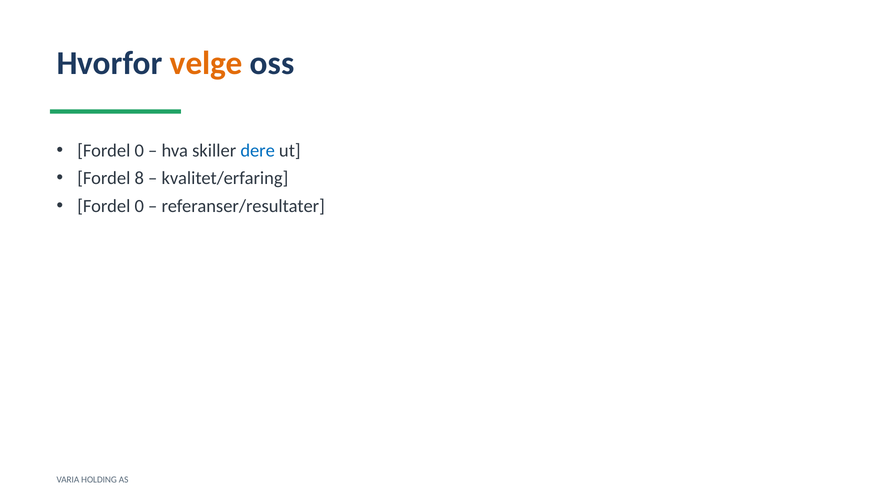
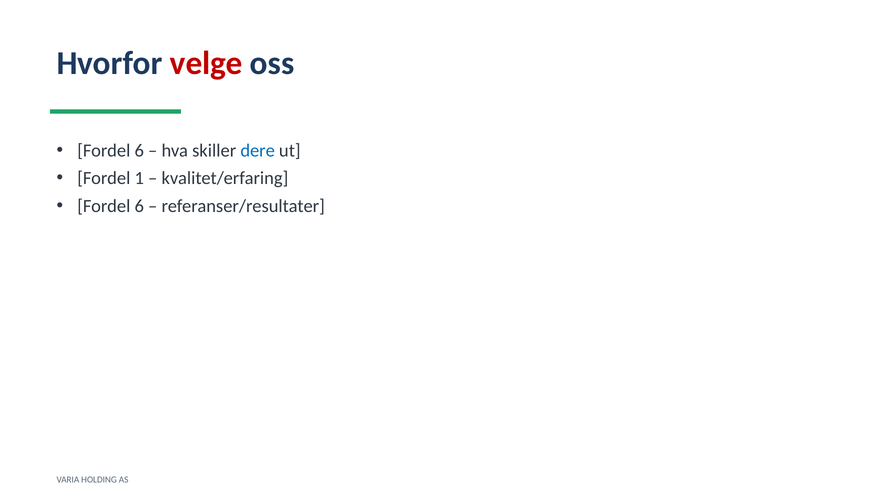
velge colour: orange -> red
0 at (139, 150): 0 -> 6
8: 8 -> 1
0 at (139, 206): 0 -> 6
